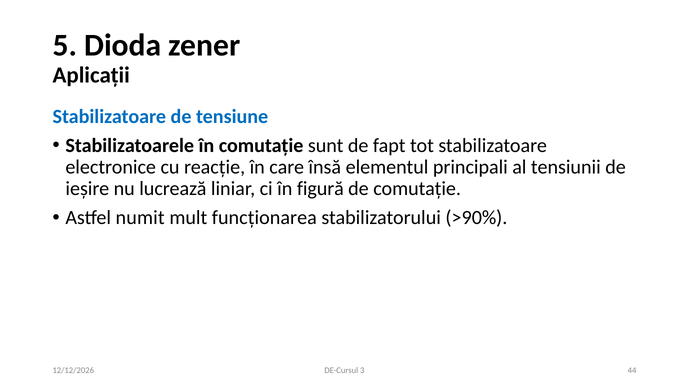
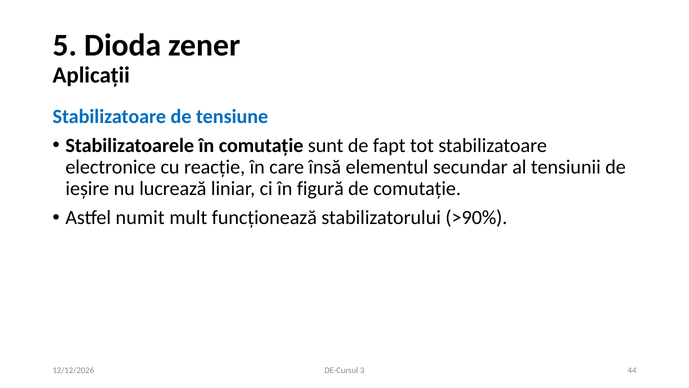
principali: principali -> secundar
funcționarea: funcționarea -> funcționează
